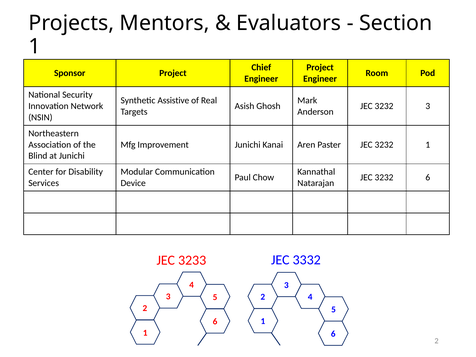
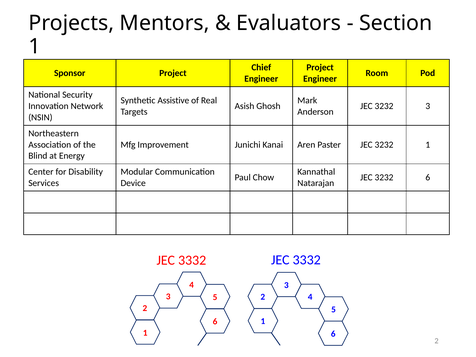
at Junichi: Junichi -> Energy
3233 at (192, 260): 3233 -> 3332
